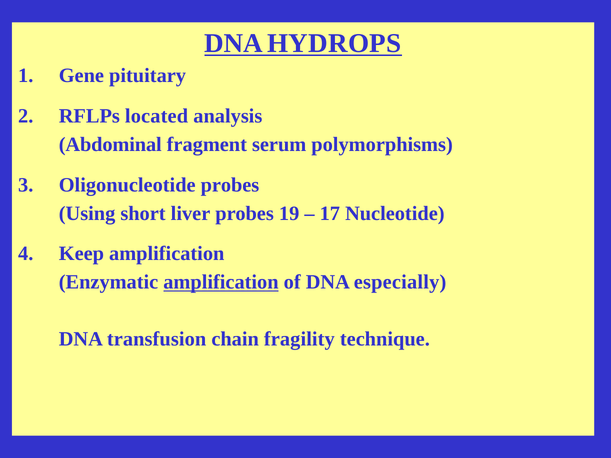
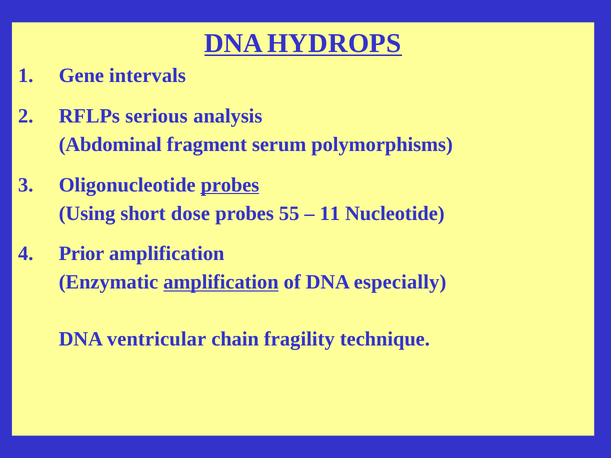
pituitary: pituitary -> intervals
located: located -> serious
probes at (230, 185) underline: none -> present
liver: liver -> dose
19: 19 -> 55
17: 17 -> 11
Keep: Keep -> Prior
transfusion: transfusion -> ventricular
